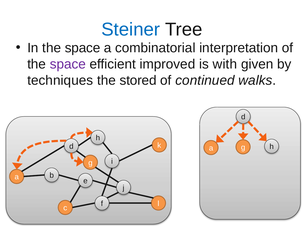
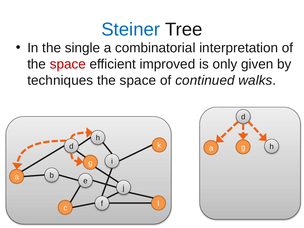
In the space: space -> single
space at (68, 64) colour: purple -> red
with: with -> only
stored at (138, 80): stored -> space
